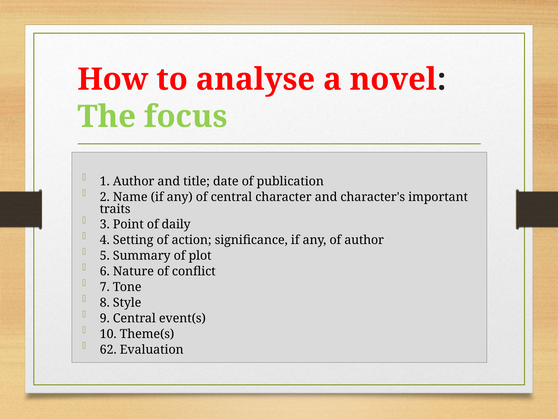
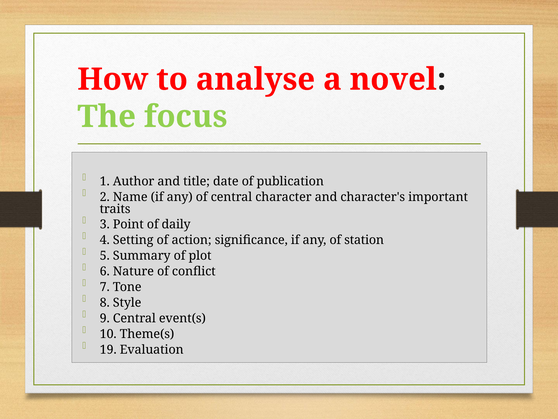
of author: author -> station
62: 62 -> 19
